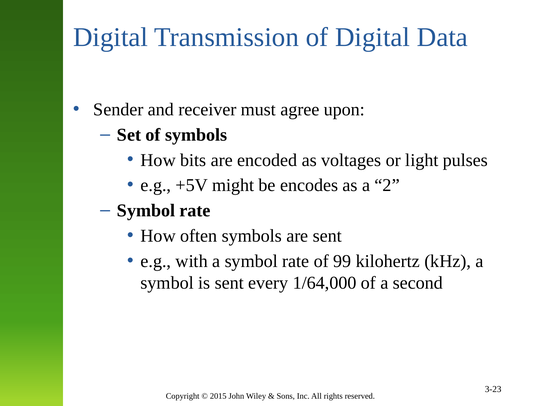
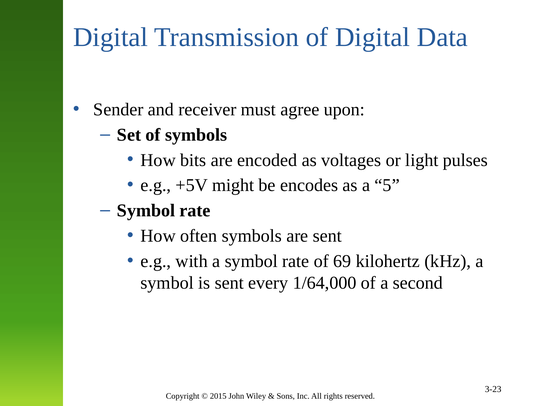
2: 2 -> 5
99: 99 -> 69
